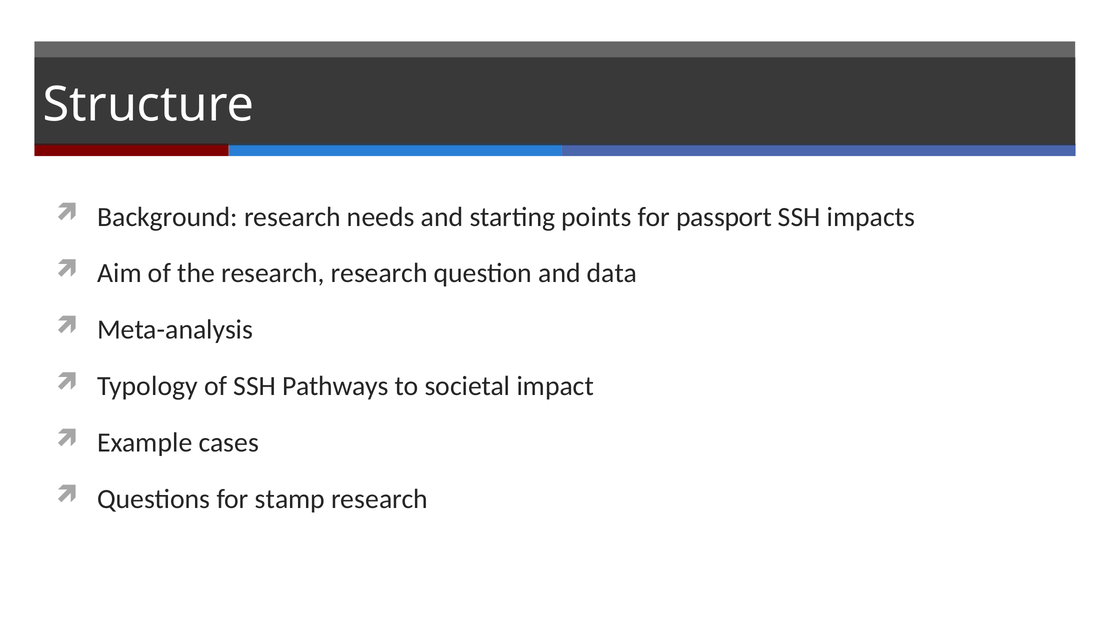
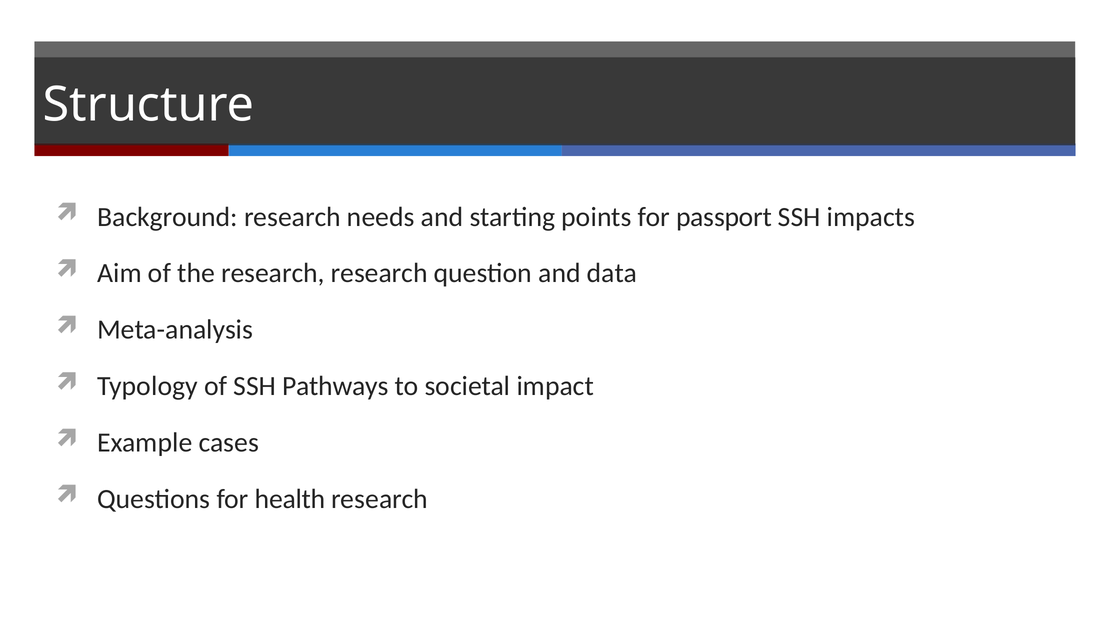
stamp: stamp -> health
